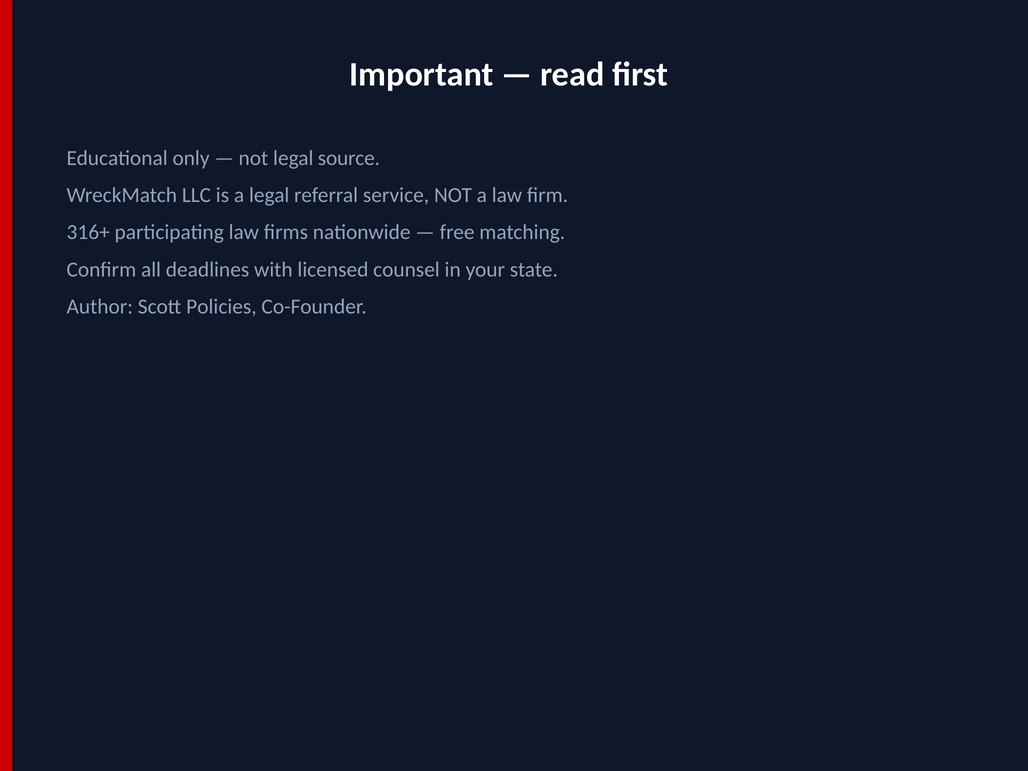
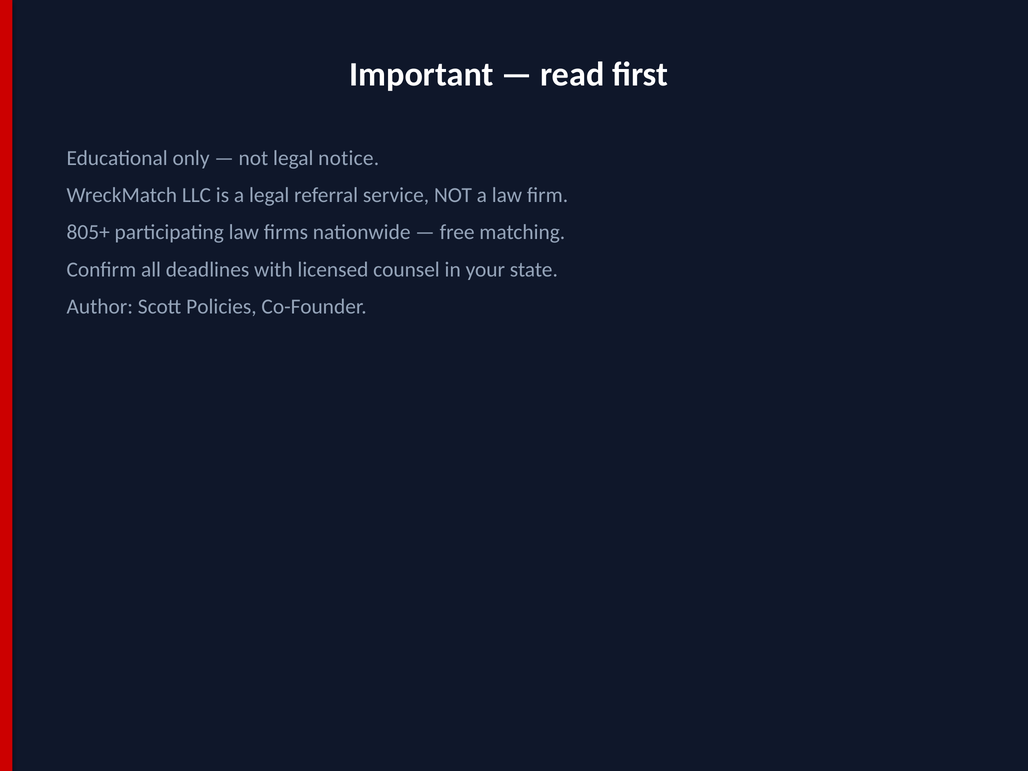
source: source -> notice
316+: 316+ -> 805+
